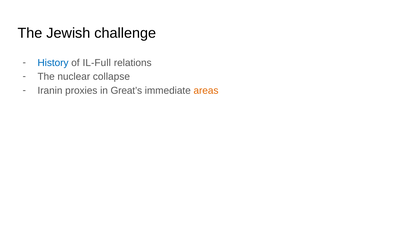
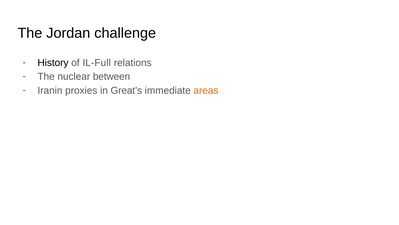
Jewish: Jewish -> Jordan
History colour: blue -> black
collapse: collapse -> between
